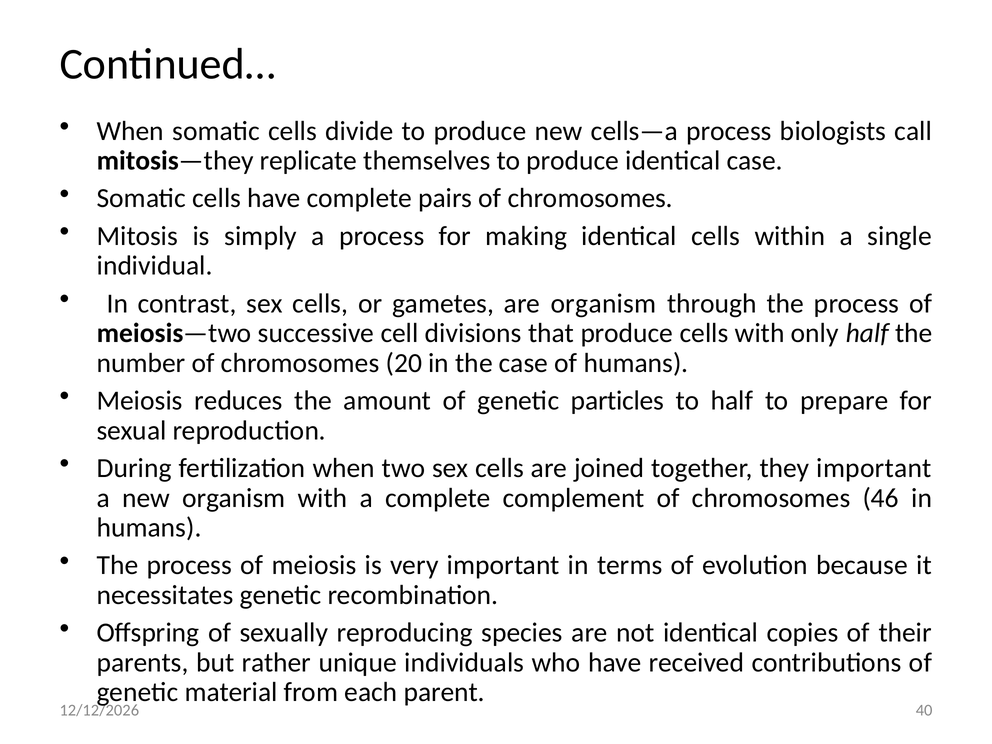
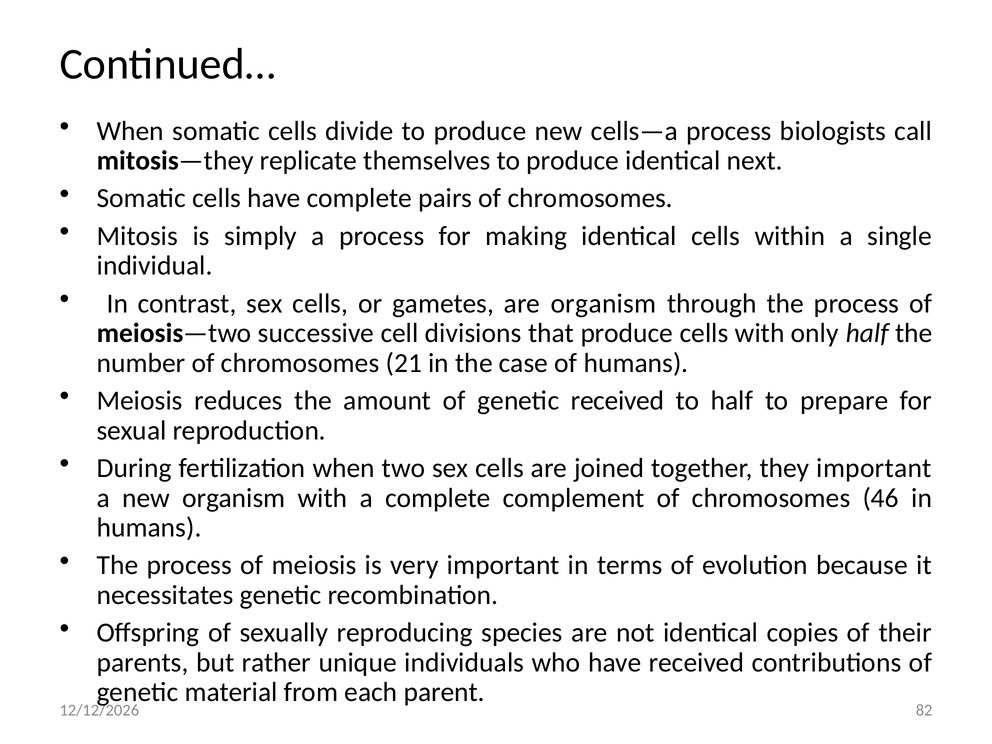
identical case: case -> next
20: 20 -> 21
genetic particles: particles -> received
40: 40 -> 82
